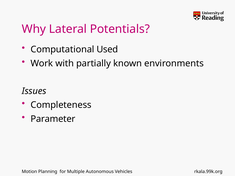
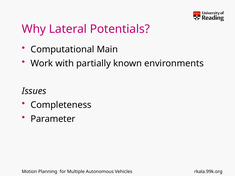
Used: Used -> Main
